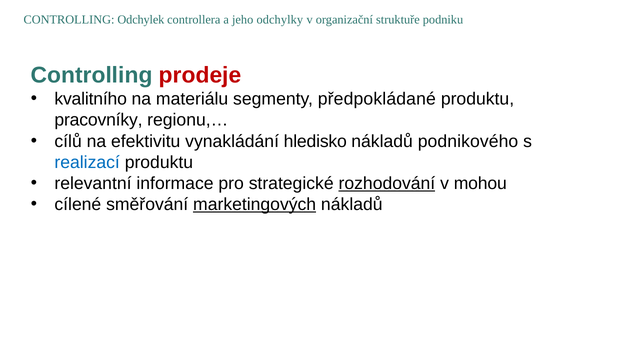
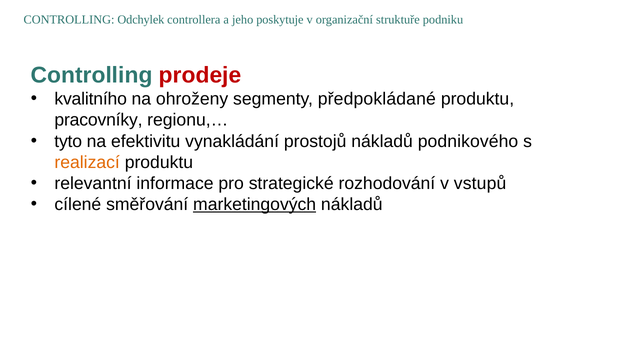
odchylky: odchylky -> poskytuje
materiálu: materiálu -> ohroženy
cílů: cílů -> tyto
hledisko: hledisko -> prostojů
realizací colour: blue -> orange
rozhodování underline: present -> none
mohou: mohou -> vstupů
